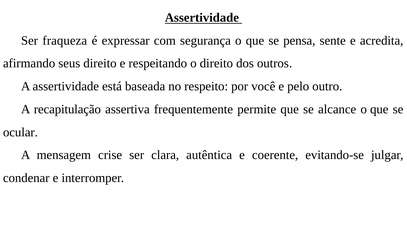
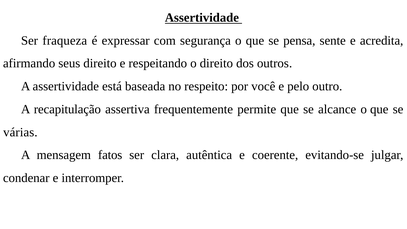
ocular: ocular -> várias
crise: crise -> fatos
